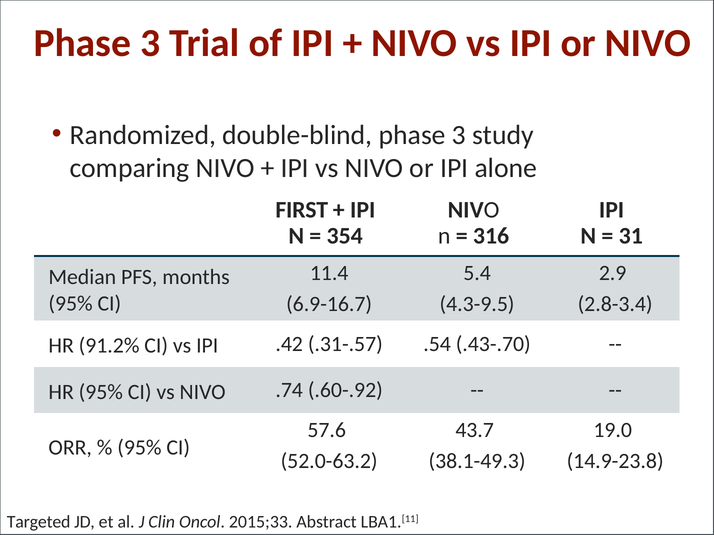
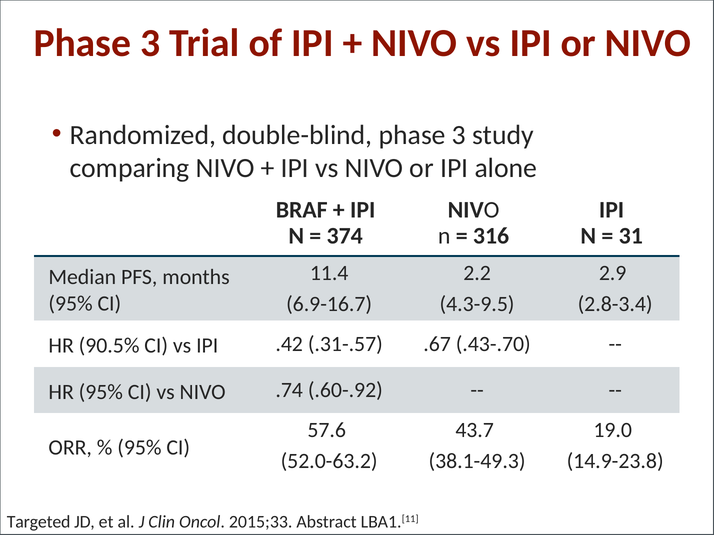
FIRST: FIRST -> BRAF
354: 354 -> 374
5.4: 5.4 -> 2.2
91.2%: 91.2% -> 90.5%
.54: .54 -> .67
